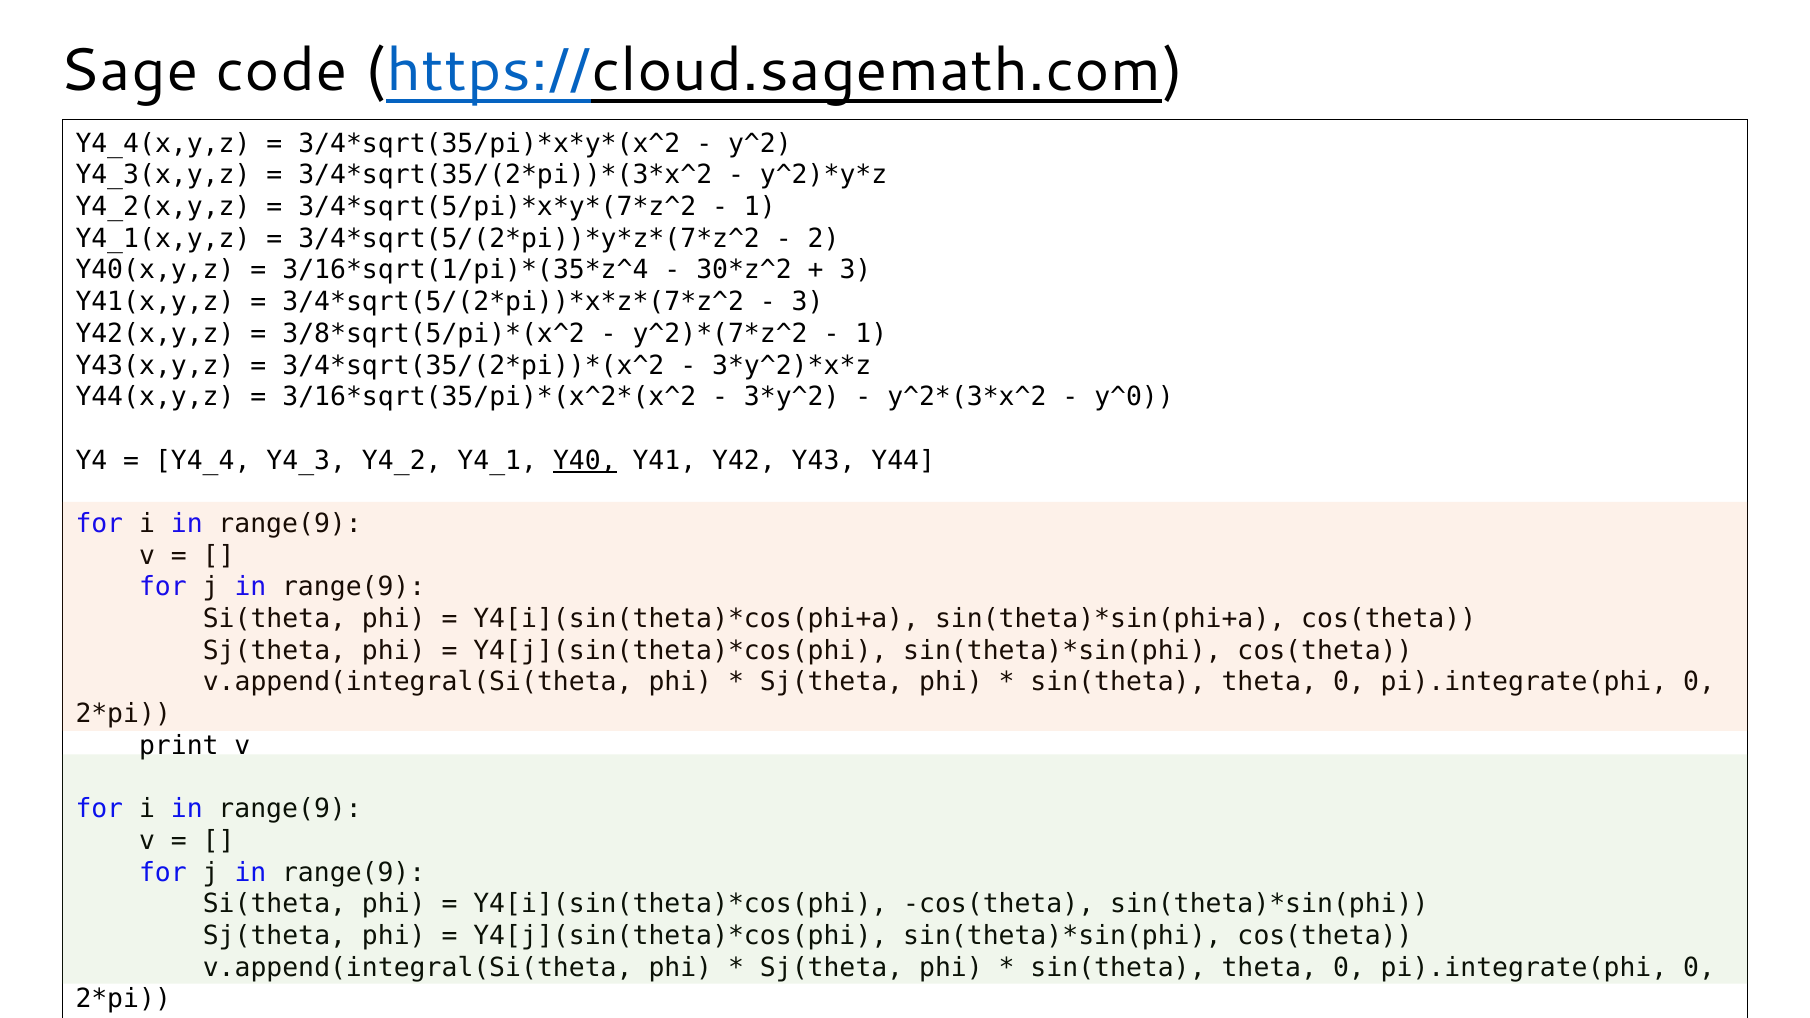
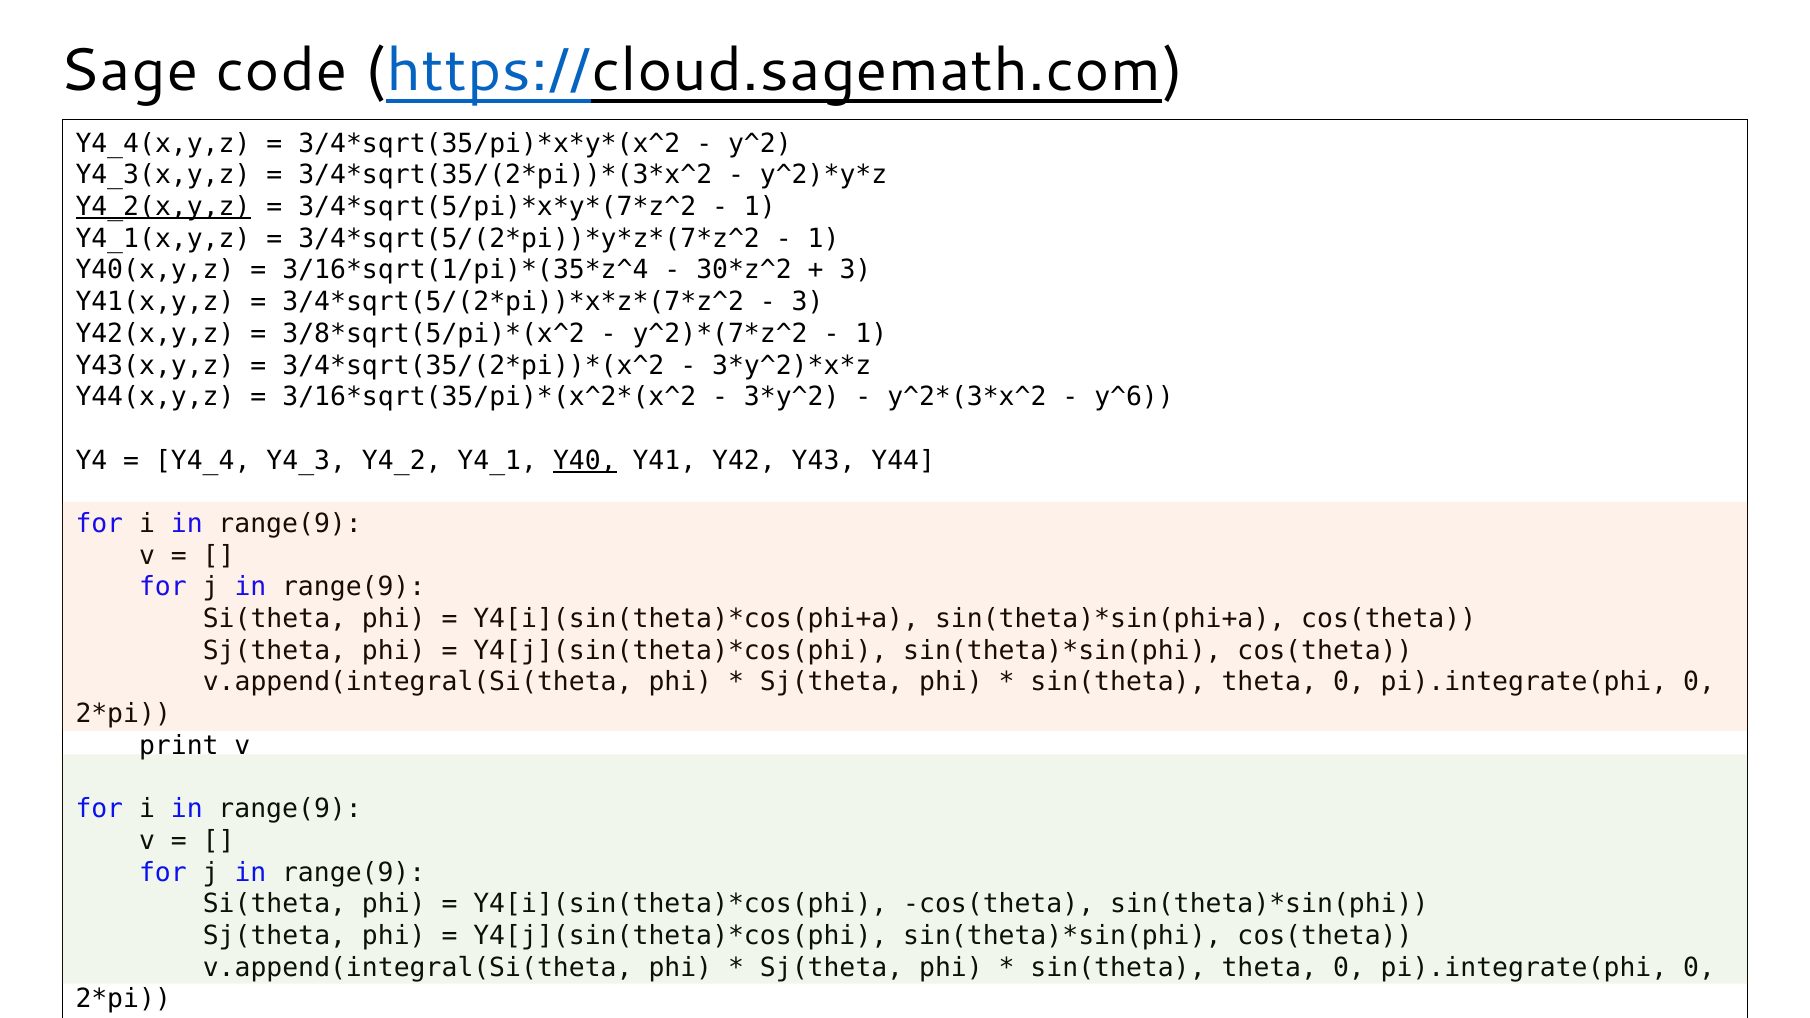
Y4_2(x,y,z underline: none -> present
2 at (824, 239): 2 -> 1
y^0: y^0 -> y^6
